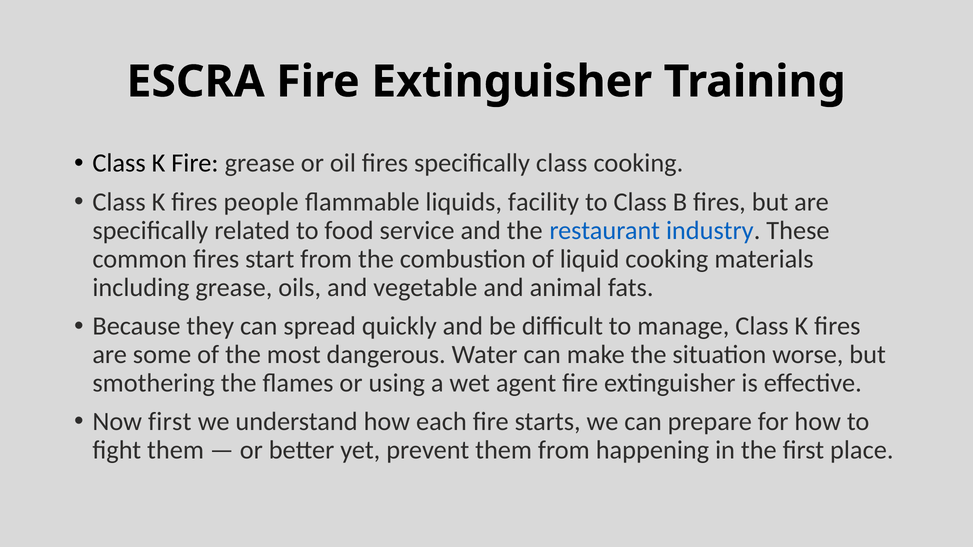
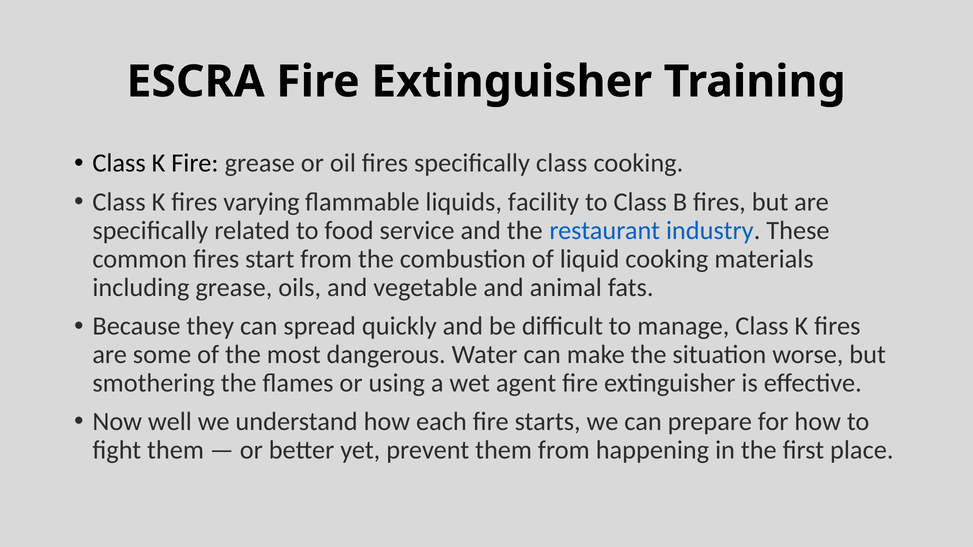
people: people -> varying
Now first: first -> well
